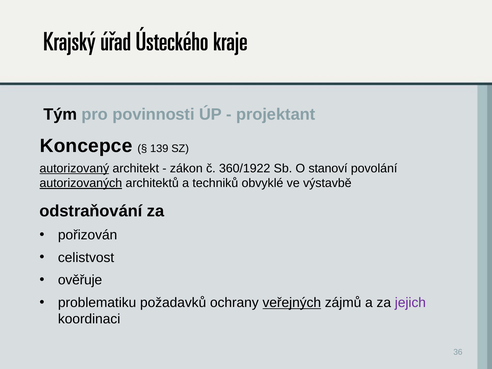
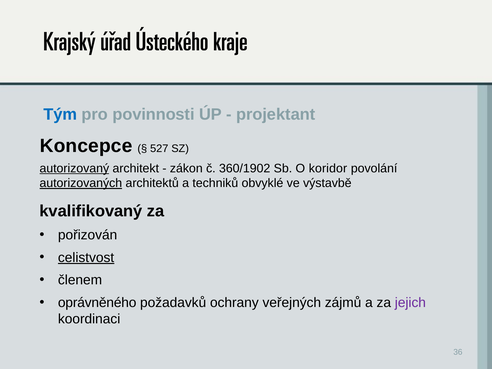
Tým colour: black -> blue
139: 139 -> 527
360/1922: 360/1922 -> 360/1902
stanoví: stanoví -> koridor
odstraňování: odstraňování -> kvalifikovaný
celistvost underline: none -> present
ověřuje: ověřuje -> členem
problematiku: problematiku -> oprávněného
veřejných underline: present -> none
